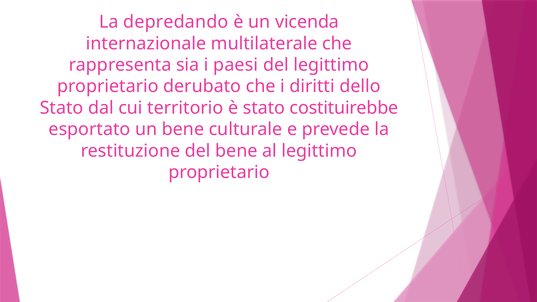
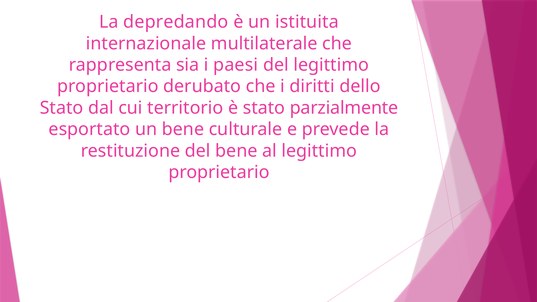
vicenda: vicenda -> istituita
costituirebbe: costituirebbe -> parzialmente
